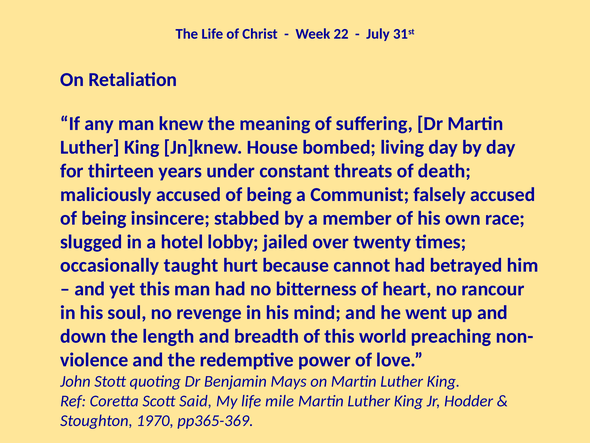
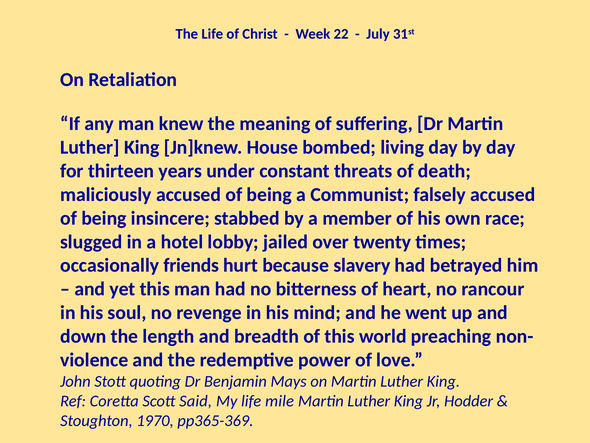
taught: taught -> friends
cannot: cannot -> slavery
